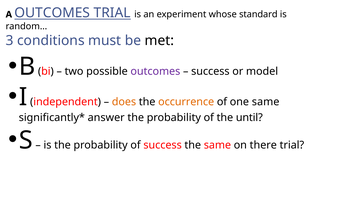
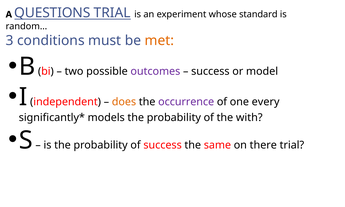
A OUTCOMES: OUTCOMES -> QUESTIONS
met colour: black -> orange
occurrence colour: orange -> purple
one same: same -> every
answer: answer -> models
until: until -> with
